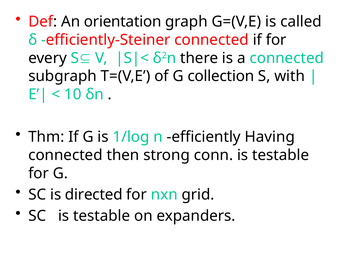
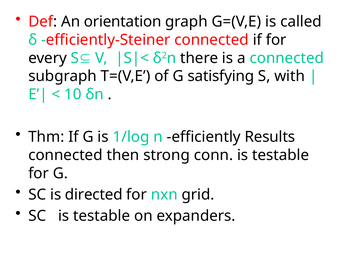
collection: collection -> satisfying
Having: Having -> Results
